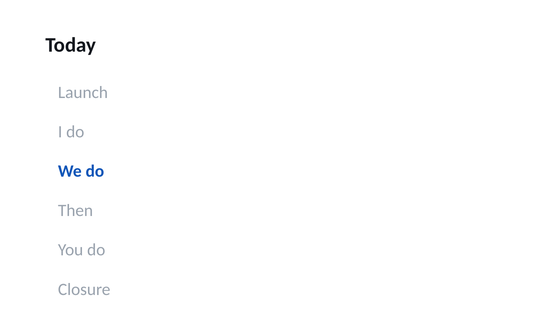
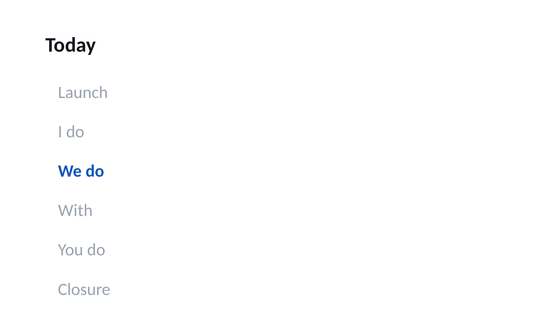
Then: Then -> With
